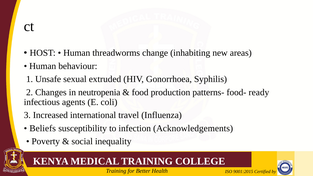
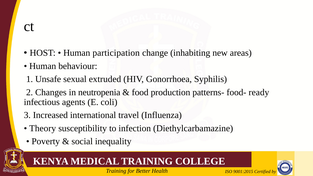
threadworms: threadworms -> participation
Beliefs: Beliefs -> Theory
Acknowledgements: Acknowledgements -> Diethylcarbamazine
